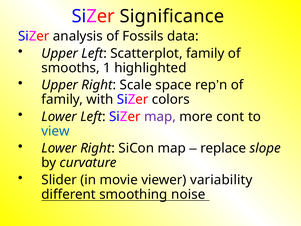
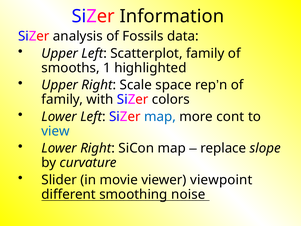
Significance: Significance -> Information
map at (160, 117) colour: purple -> blue
variability: variability -> viewpoint
